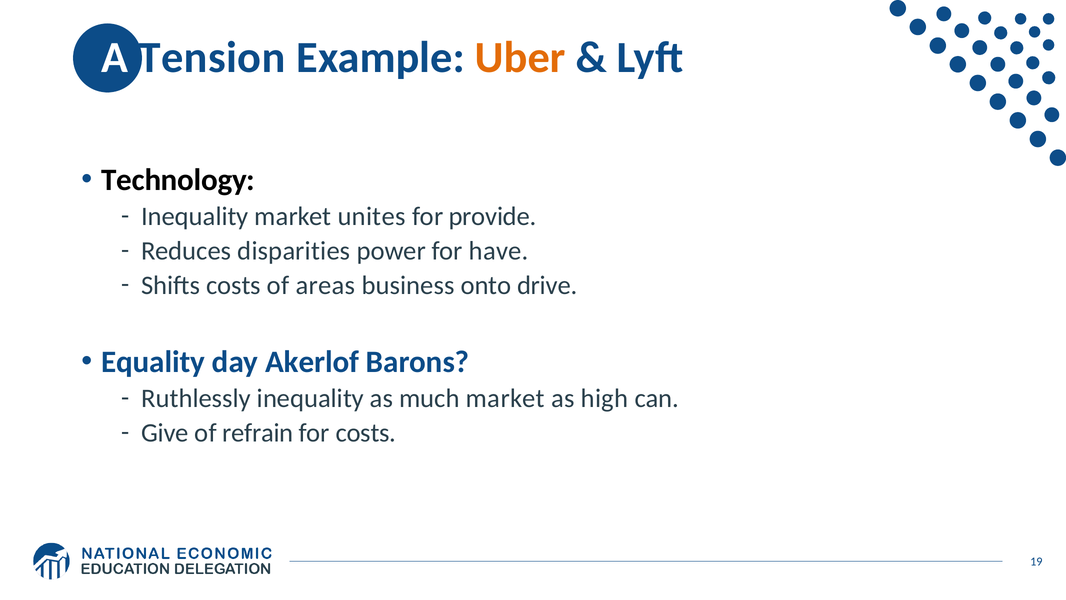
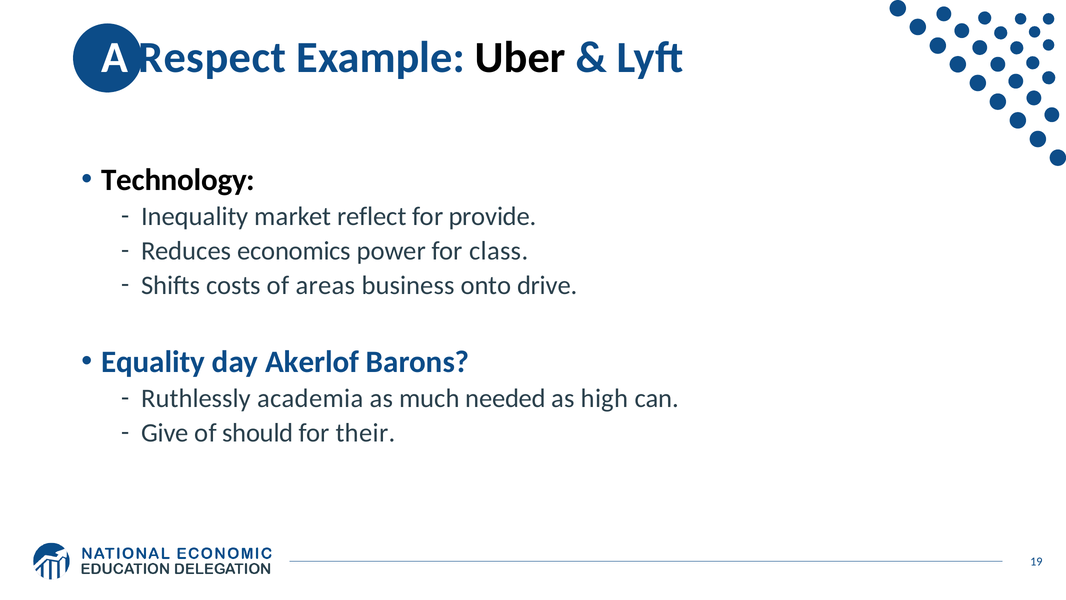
Tension: Tension -> Respect
Uber colour: orange -> black
unites: unites -> reflect
disparities: disparities -> economics
have: have -> class
Ruthlessly inequality: inequality -> academia
much market: market -> needed
refrain: refrain -> should
for costs: costs -> their
